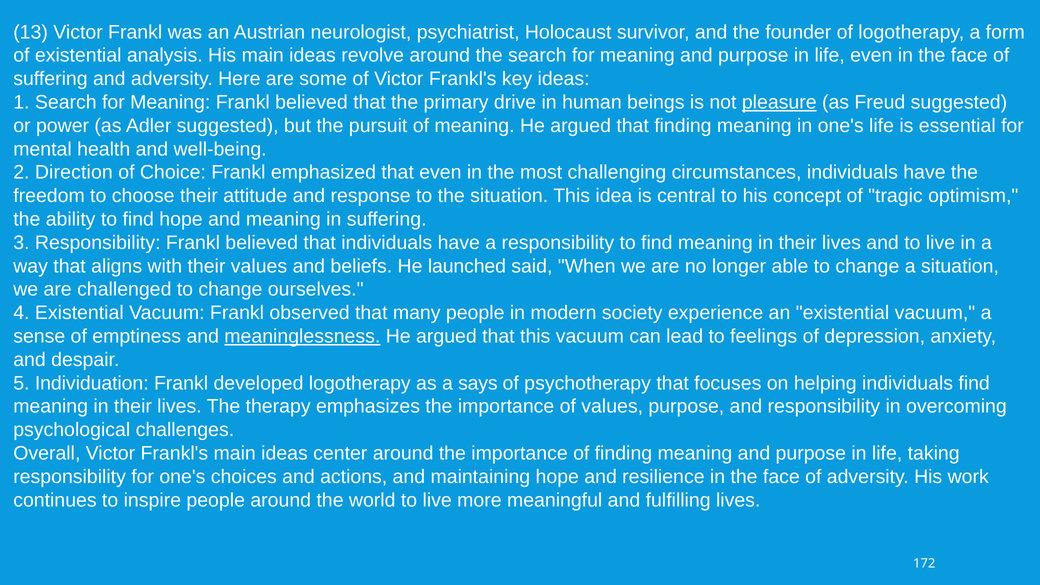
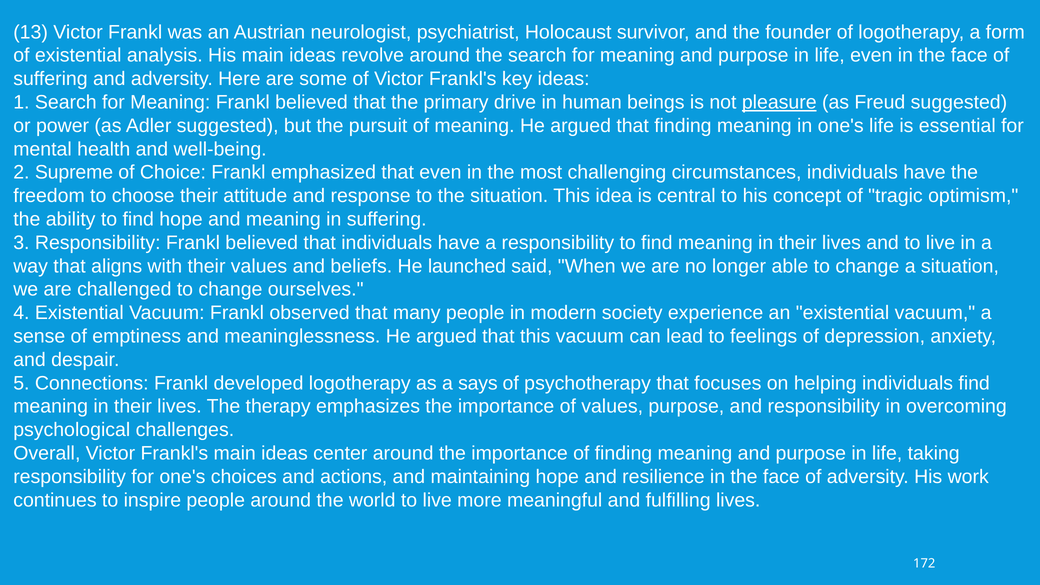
Direction: Direction -> Supreme
meaninglessness underline: present -> none
Individuation: Individuation -> Connections
